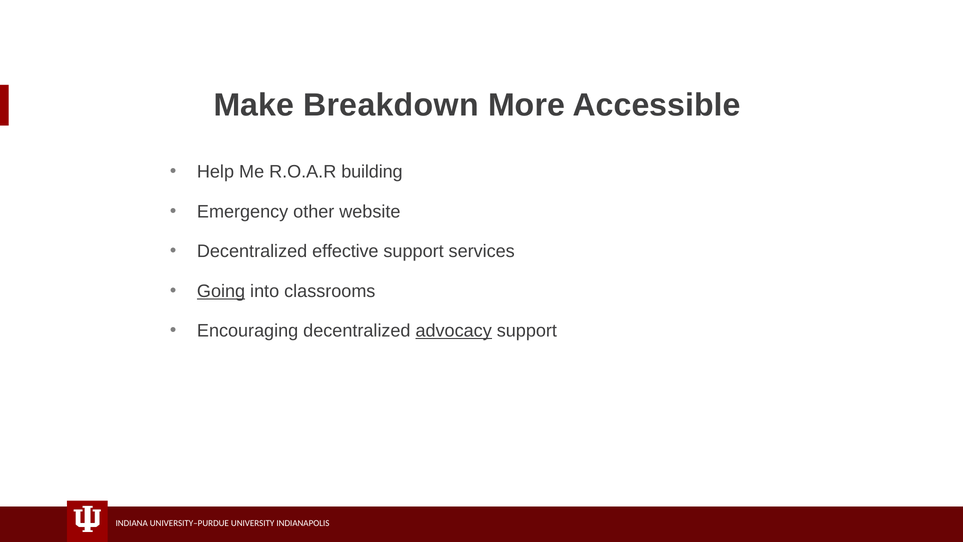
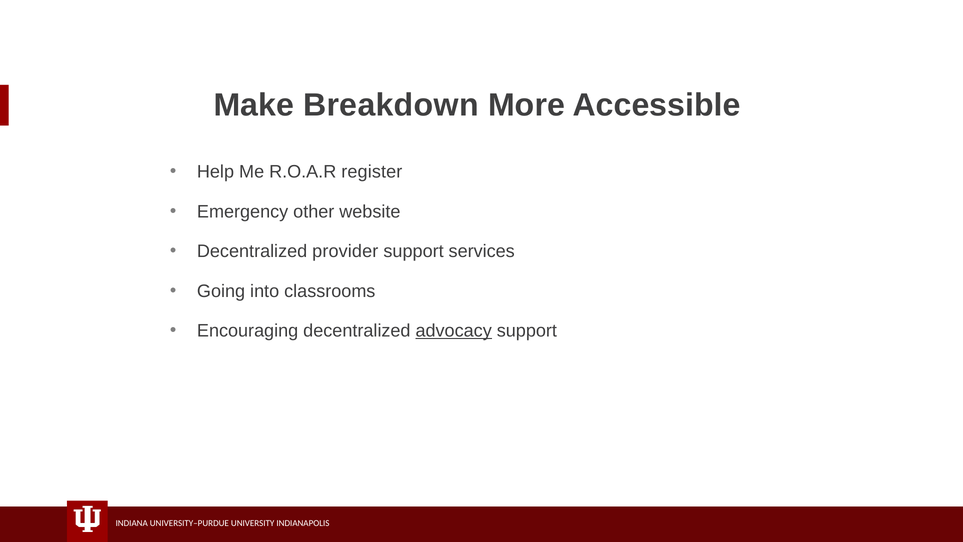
building: building -> register
effective: effective -> provider
Going underline: present -> none
